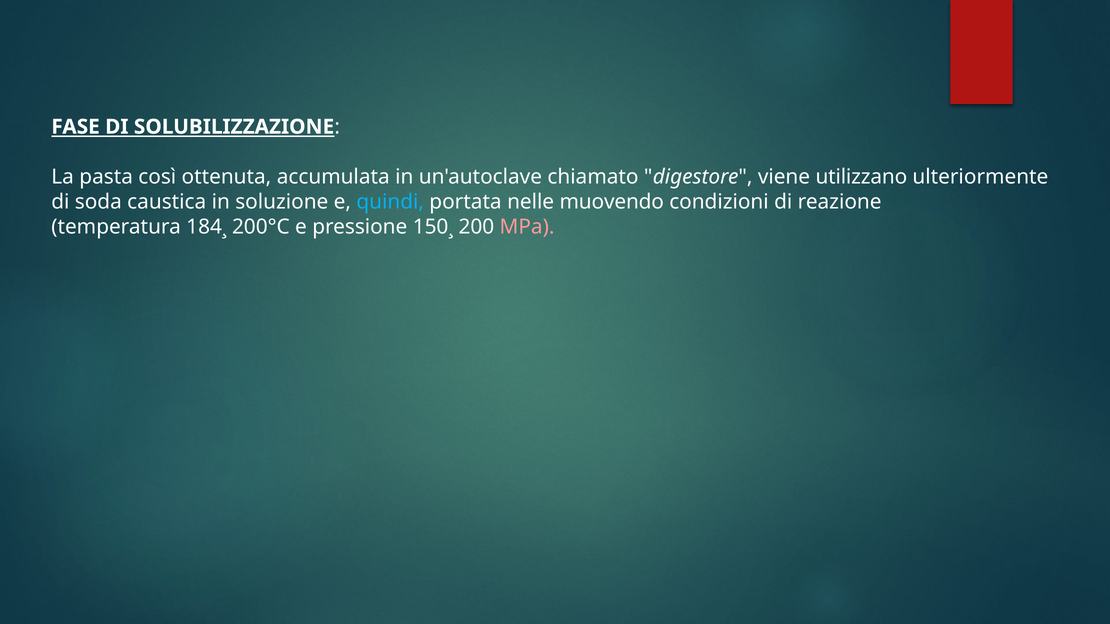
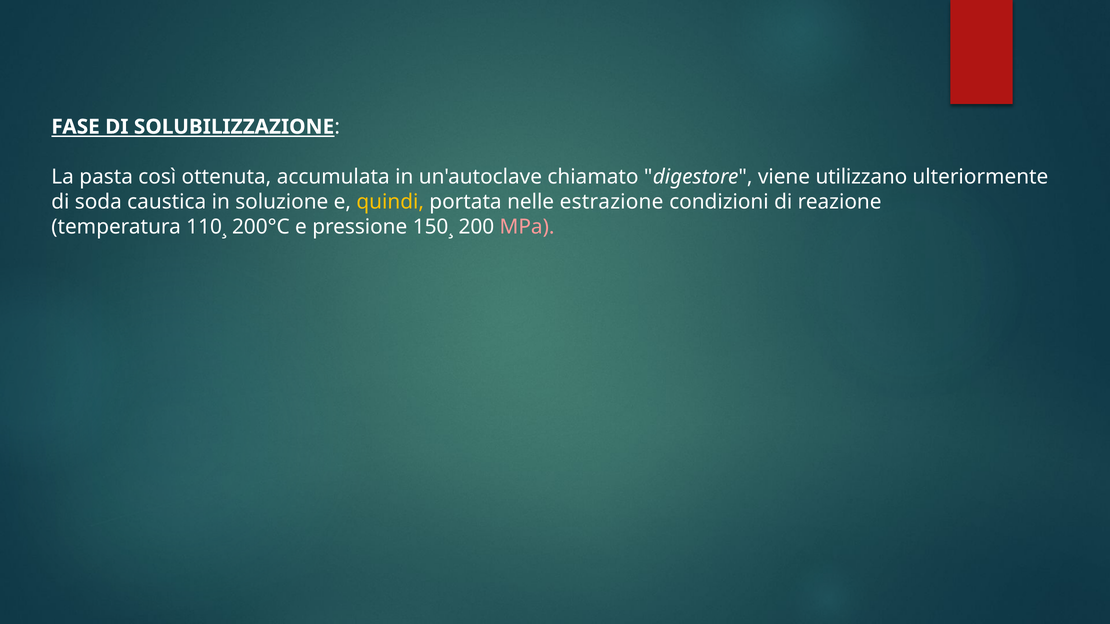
quindi colour: light blue -> yellow
muovendo: muovendo -> estrazione
184¸: 184¸ -> 110¸
